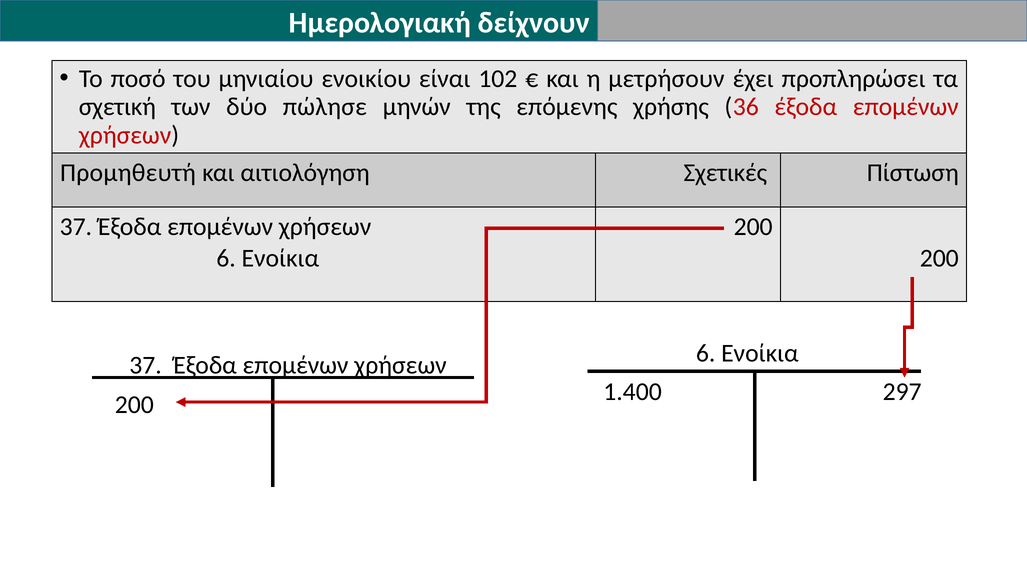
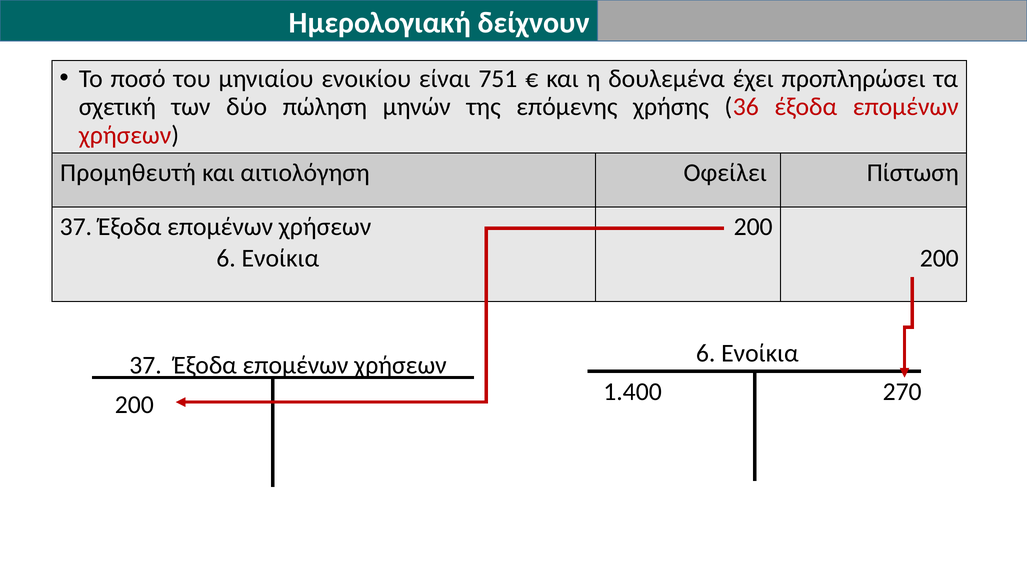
102: 102 -> 751
μετρήσουν: μετρήσουν -> δουλεμένα
πώλησε: πώλησε -> πώληση
Σχετικές: Σχετικές -> Οφείλει
297: 297 -> 270
